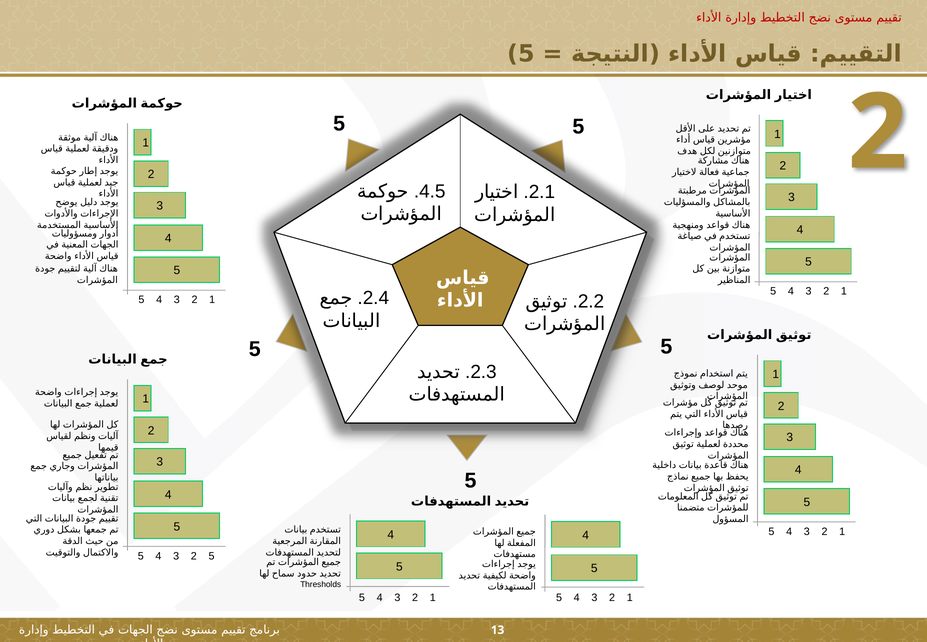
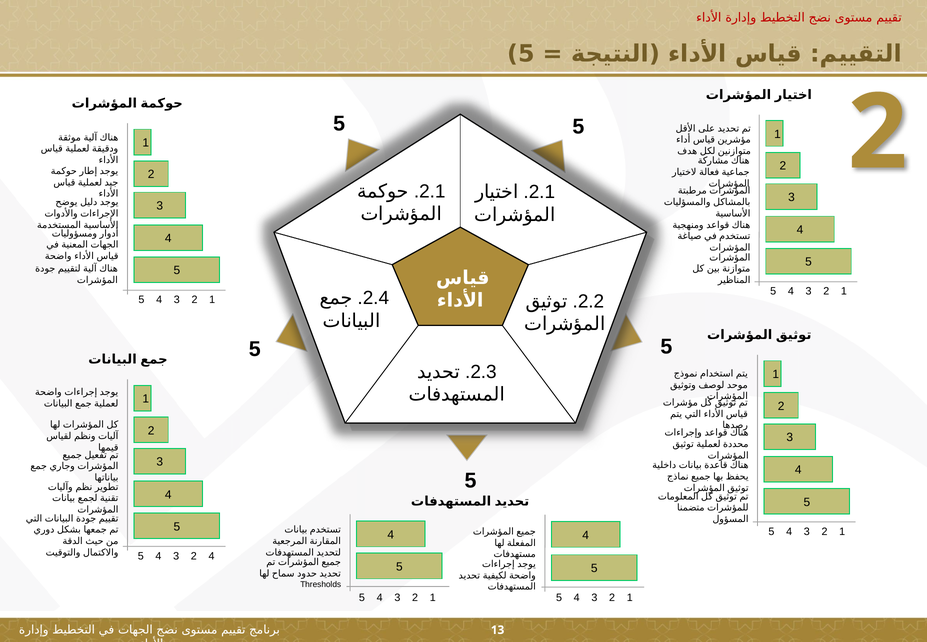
4.5 at (432, 191): 4.5 -> 2.1
5 at (212, 556): 5 -> 4
